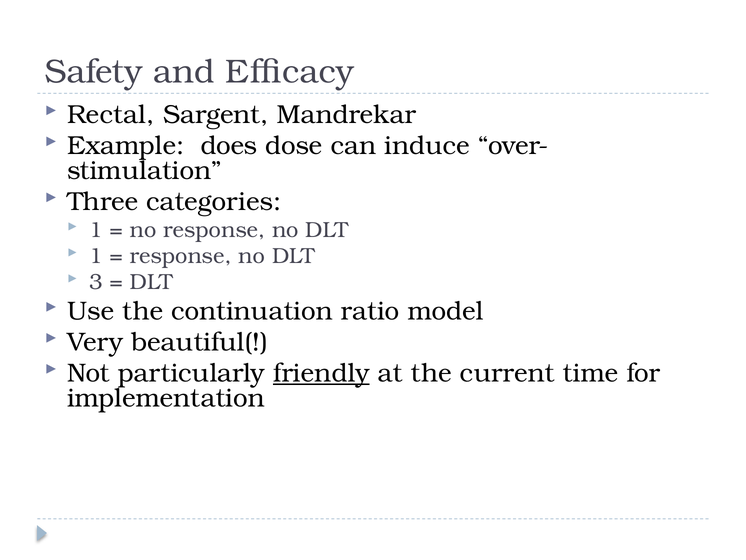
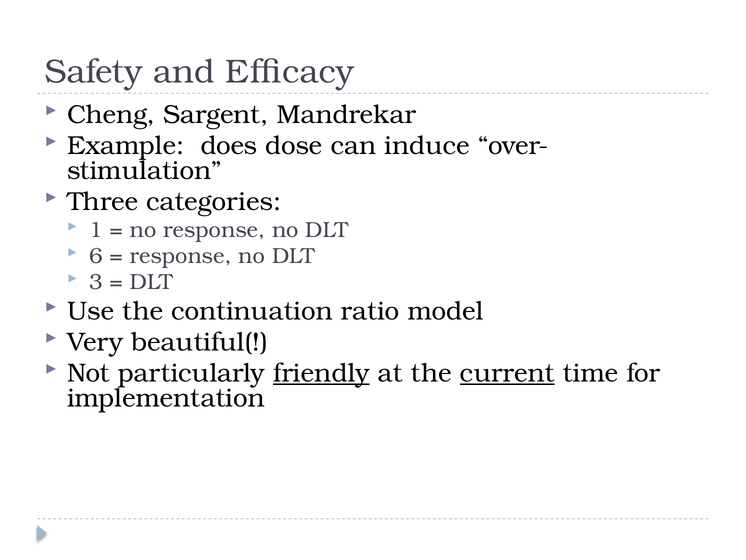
Rectal: Rectal -> Cheng
1 at (96, 256): 1 -> 6
current underline: none -> present
